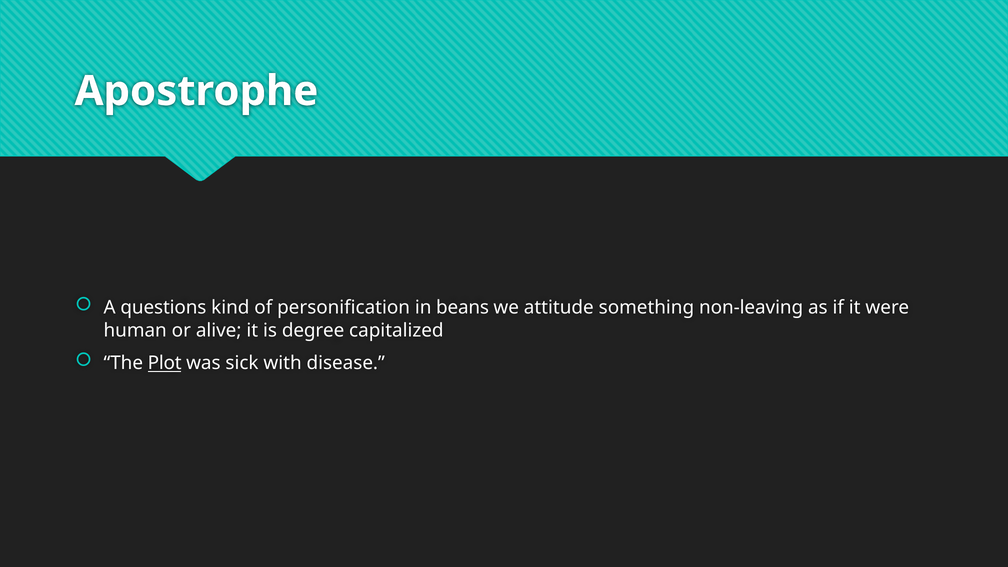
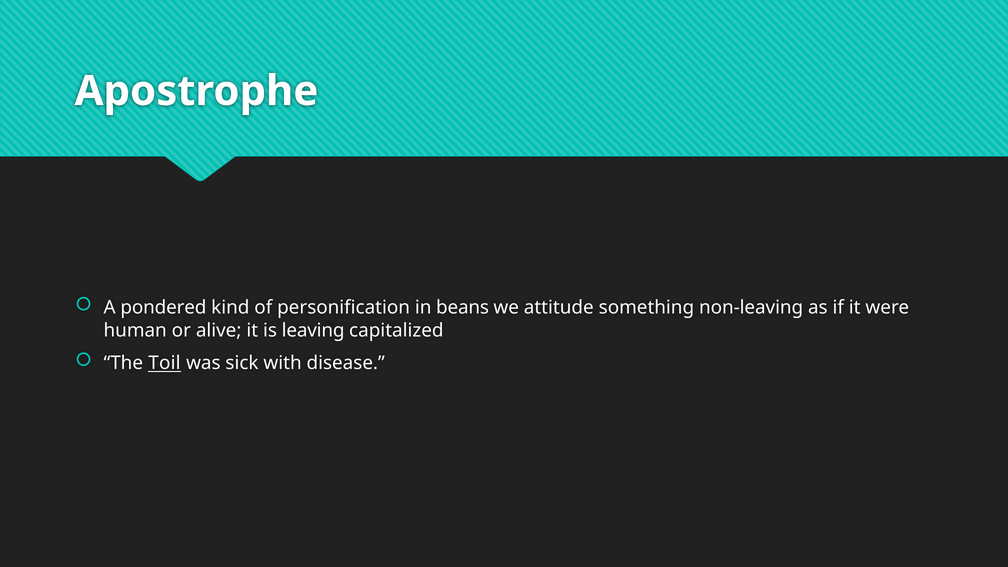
questions: questions -> pondered
degree: degree -> leaving
Plot: Plot -> Toil
